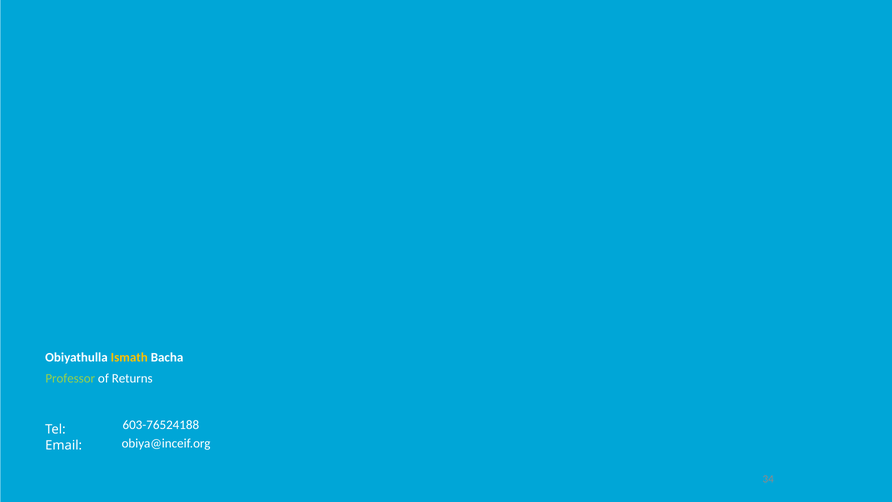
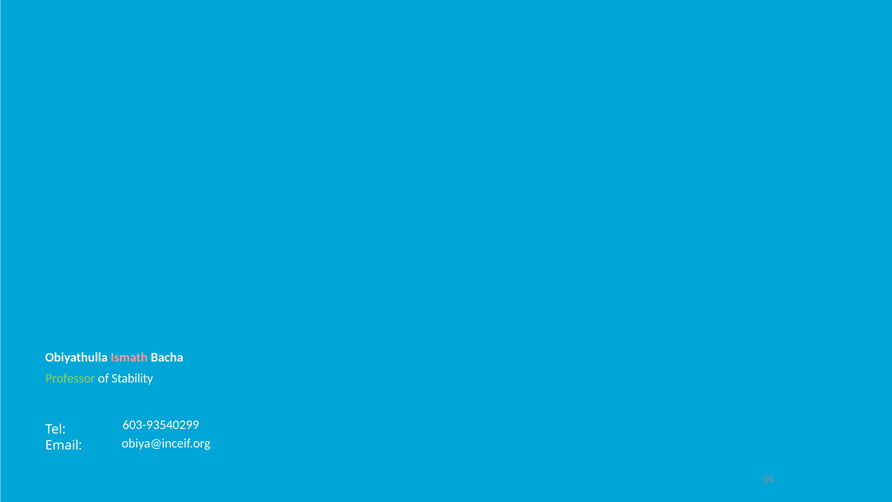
Ismath colour: yellow -> pink
Returns: Returns -> Stability
603-76524188: 603-76524188 -> 603-93540299
